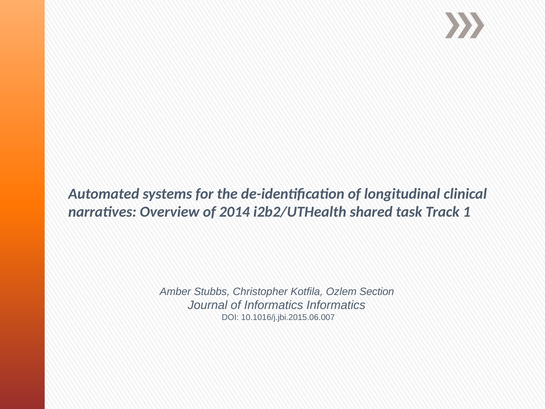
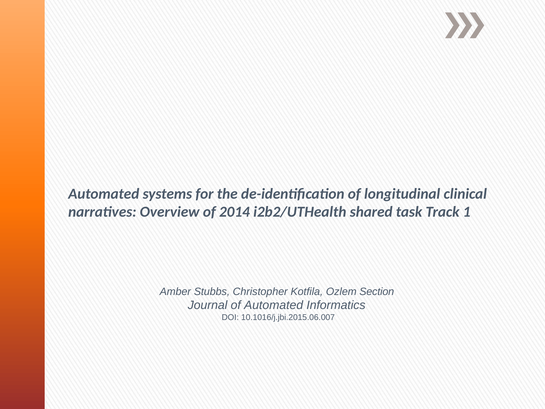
of Informatics: Informatics -> Automated
